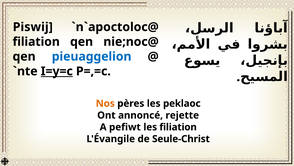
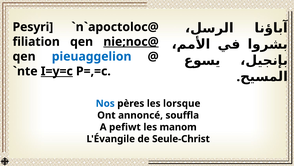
Piswij: Piswij -> Pesyri
nie;noc@ underline: none -> present
Nos colour: orange -> blue
peklaoc: peklaoc -> lorsque
rejette: rejette -> souffla
les filiation: filiation -> manom
